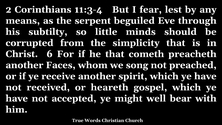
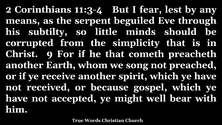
6: 6 -> 9
Faces: Faces -> Earth
heareth: heareth -> because
